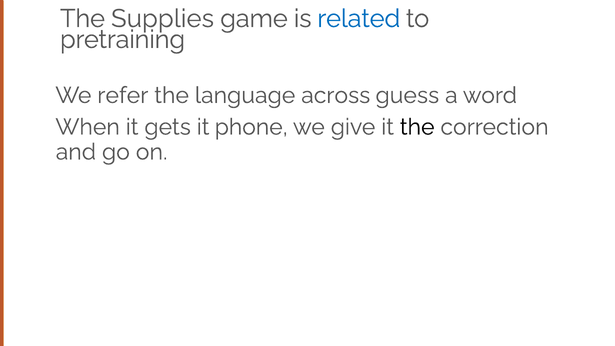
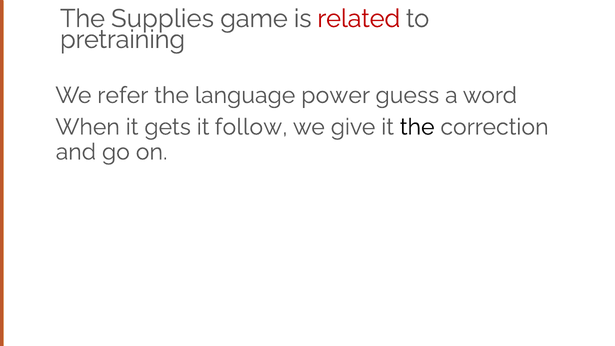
related colour: blue -> red
across: across -> power
phone: phone -> follow
